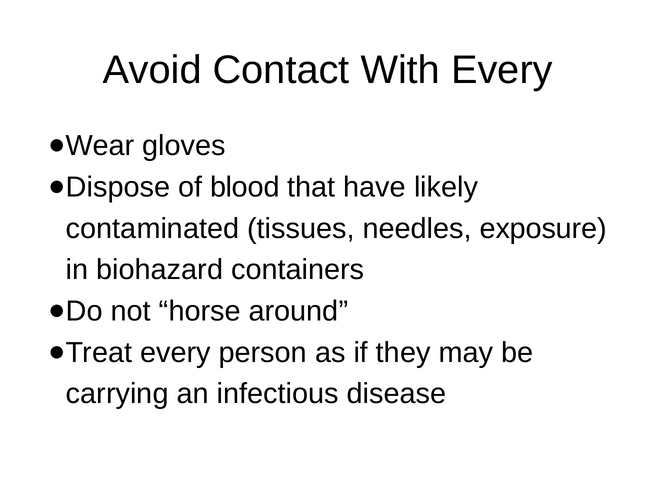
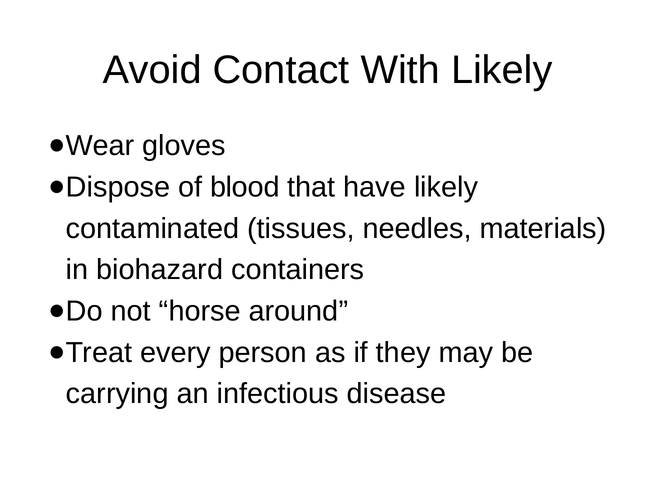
With Every: Every -> Likely
exposure: exposure -> materials
